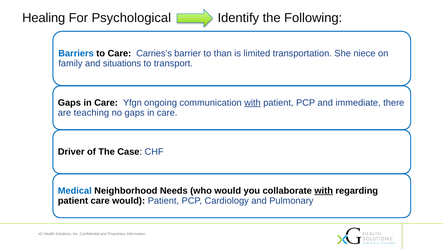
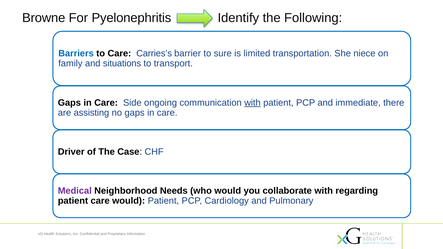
Healing: Healing -> Browne
Psychological: Psychological -> Pyelonephritis
than: than -> sure
Yfgn: Yfgn -> Side
teaching: teaching -> assisting
Medical colour: blue -> purple
with at (324, 191) underline: present -> none
